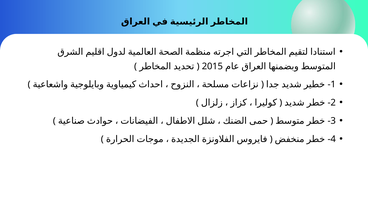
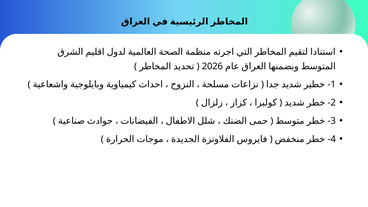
2015: 2015 -> 2026
